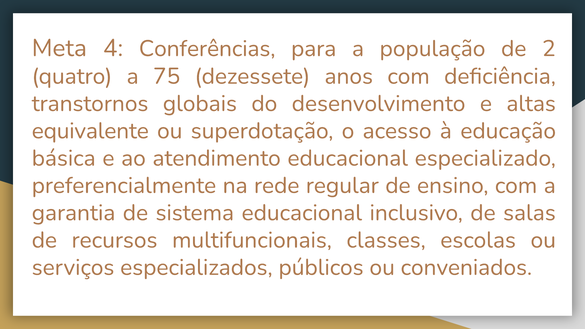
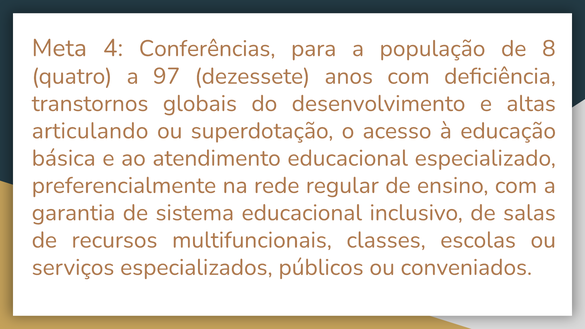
2: 2 -> 8
75: 75 -> 97
equivalente: equivalente -> articulando
